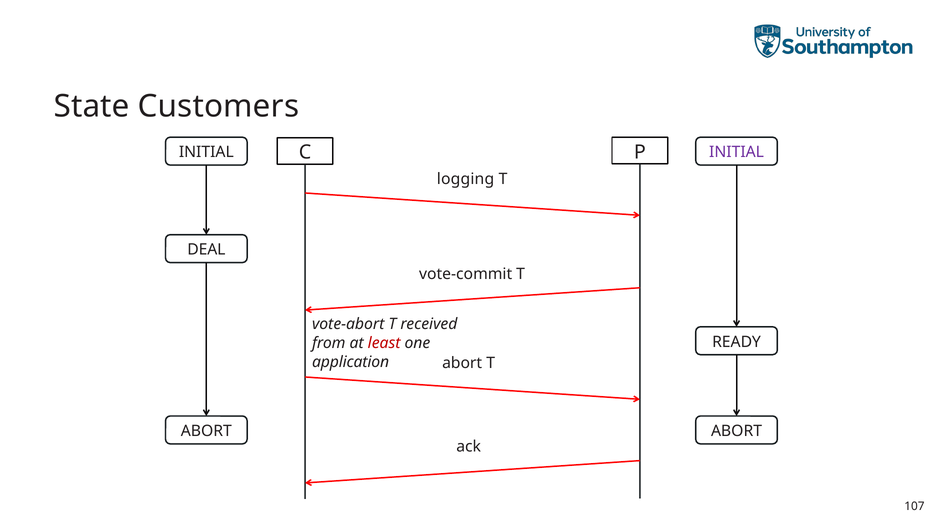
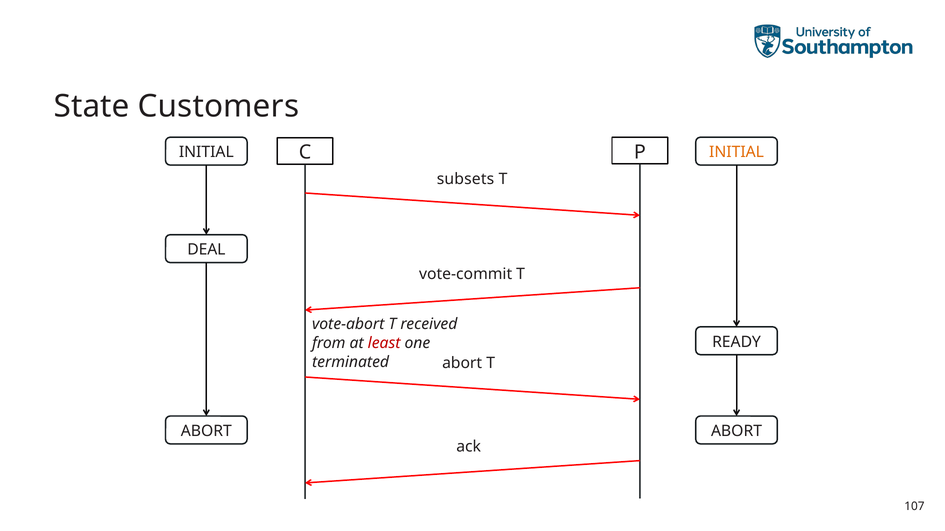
INITIAL at (737, 152) colour: purple -> orange
logging: logging -> subsets
application: application -> terminated
